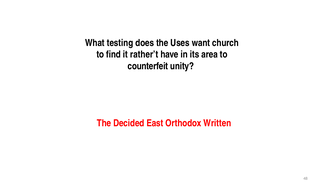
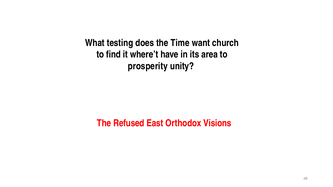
Uses: Uses -> Time
rather’t: rather’t -> where’t
counterfeit: counterfeit -> prosperity
Decided: Decided -> Refused
Written: Written -> Visions
